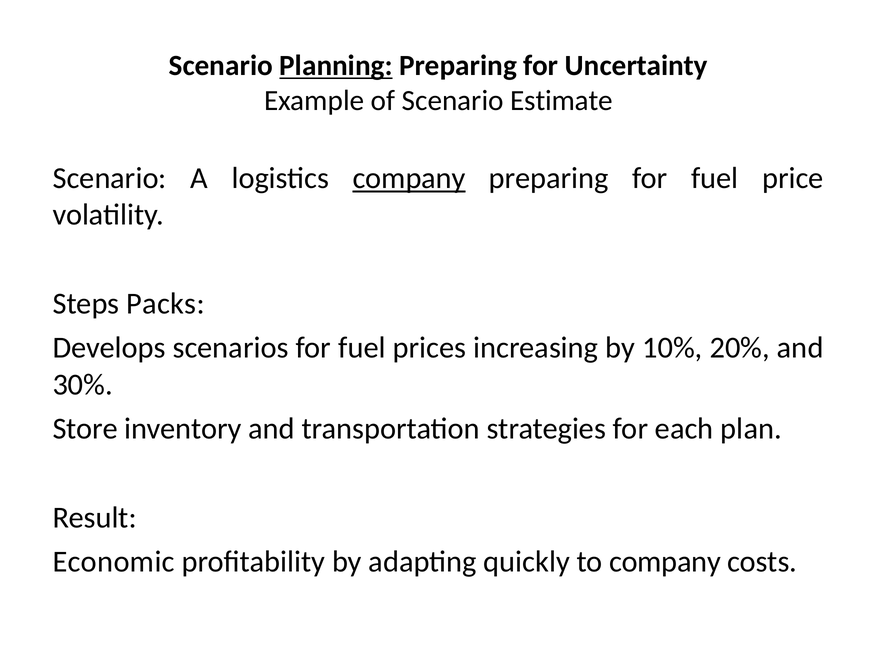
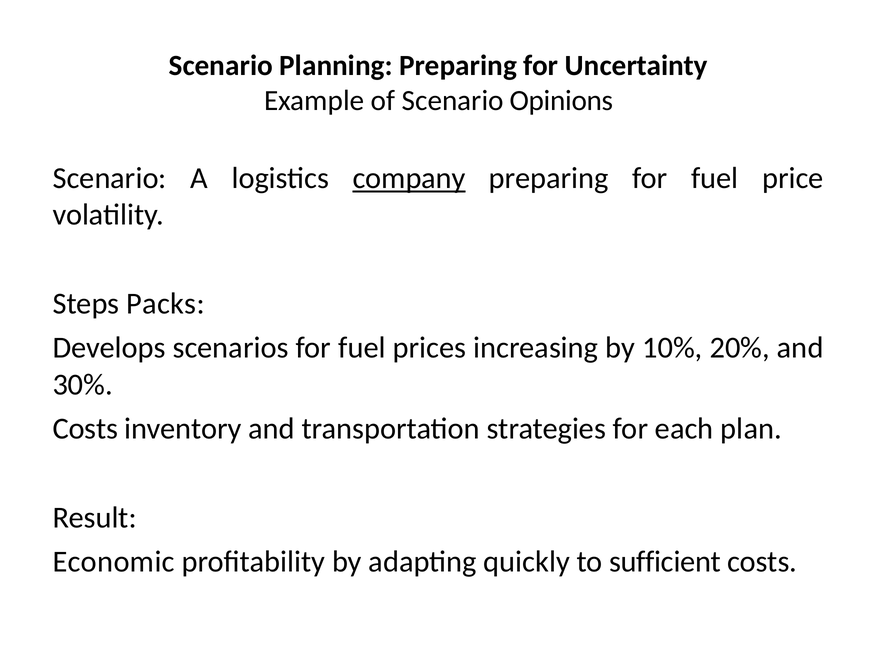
Planning underline: present -> none
Estimate: Estimate -> Opinions
Store at (85, 429): Store -> Costs
to company: company -> sufficient
